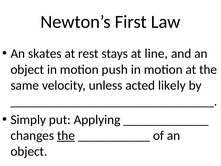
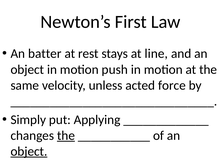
skates: skates -> batter
likely: likely -> force
object at (29, 151) underline: none -> present
